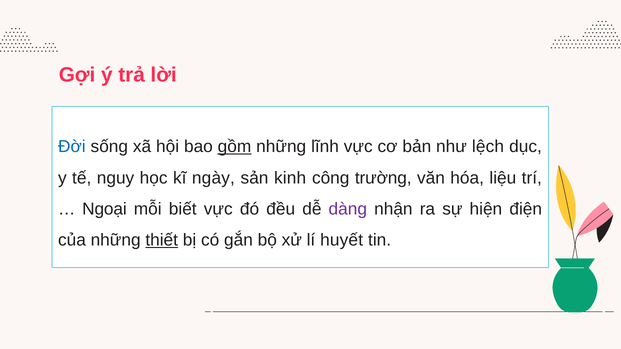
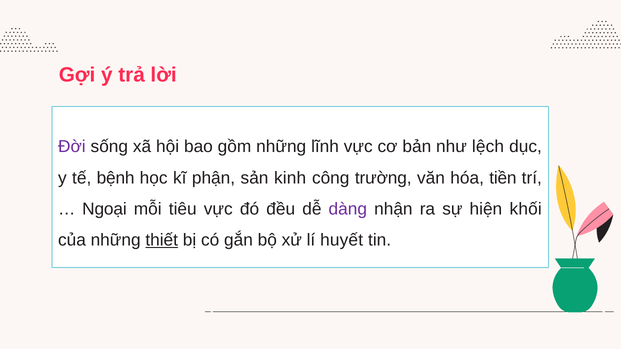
Đời colour: blue -> purple
gồm underline: present -> none
nguy: nguy -> bệnh
ngày: ngày -> phận
liệu: liệu -> tiền
biết: biết -> tiêu
điện: điện -> khối
